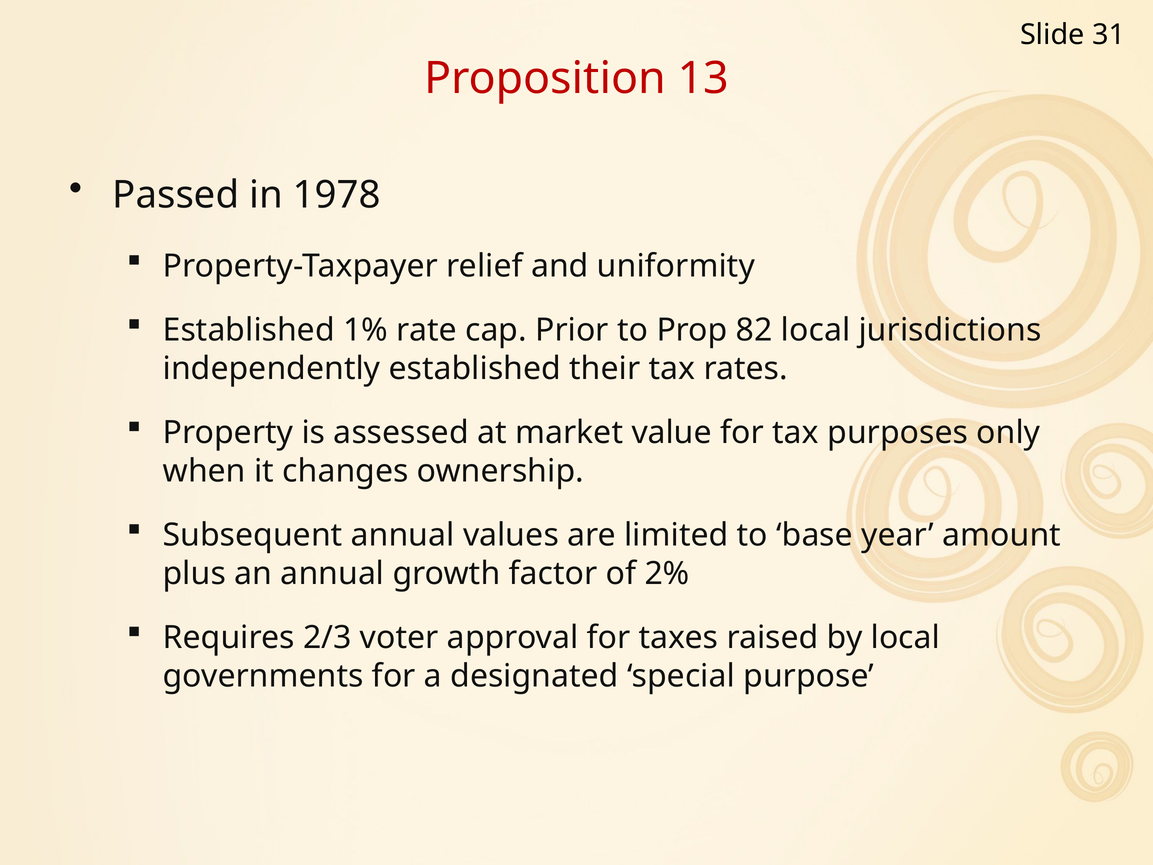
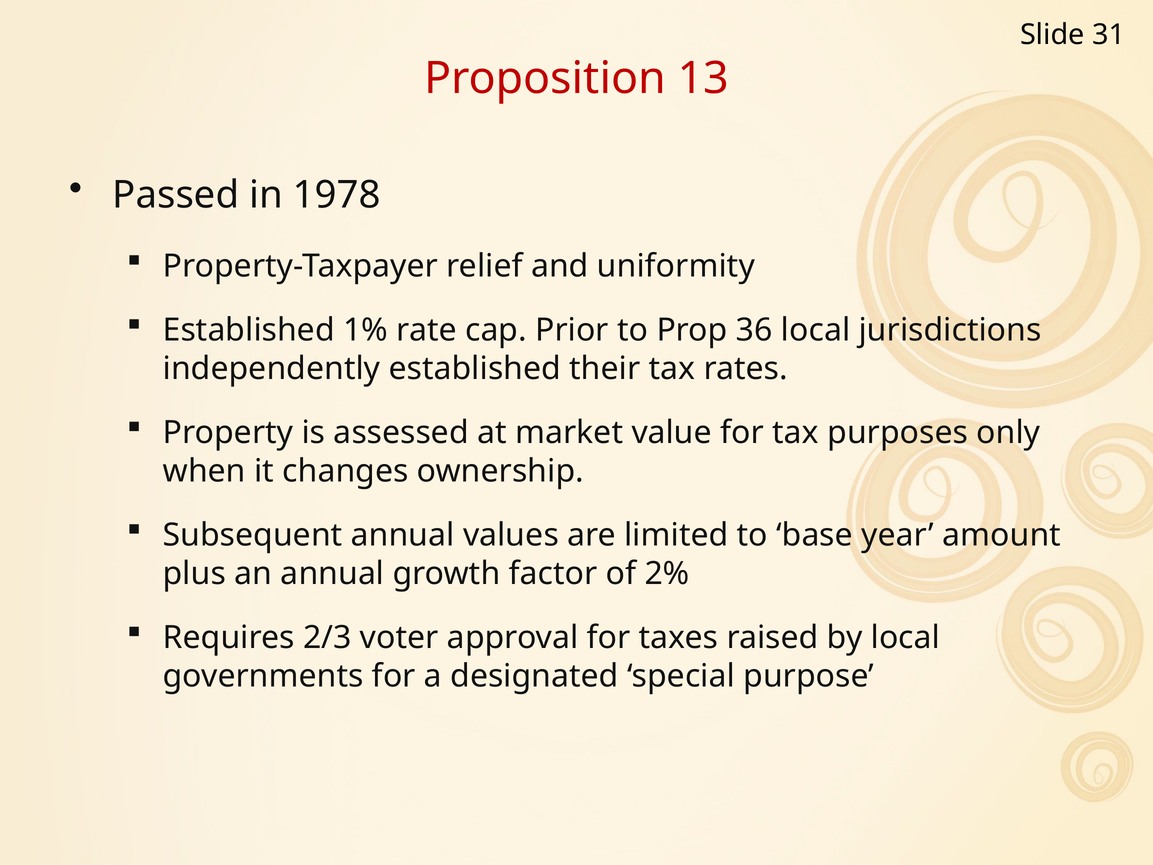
82: 82 -> 36
